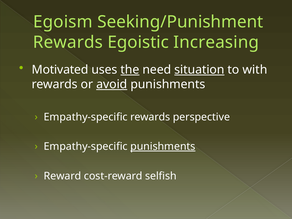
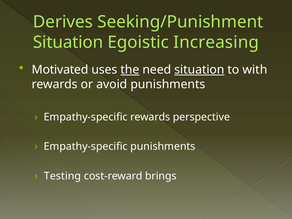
Egoism: Egoism -> Derives
Rewards at (68, 42): Rewards -> Situation
avoid underline: present -> none
punishments at (163, 146) underline: present -> none
Reward: Reward -> Testing
selfish: selfish -> brings
